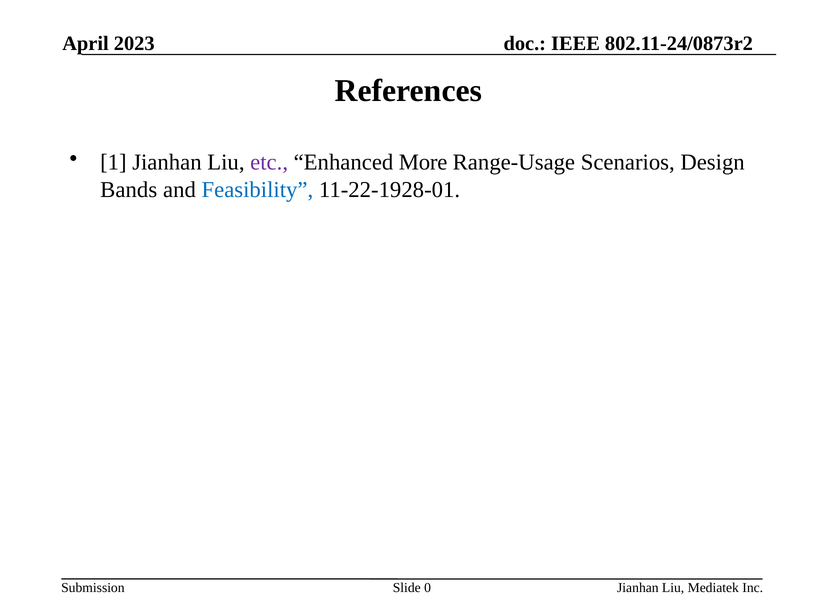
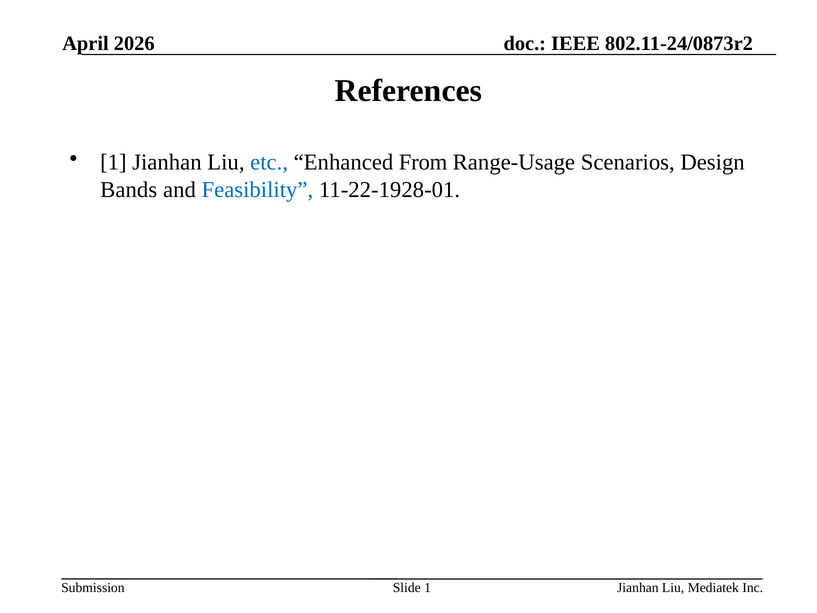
2023: 2023 -> 2026
etc colour: purple -> blue
More: More -> From
Slide 0: 0 -> 1
